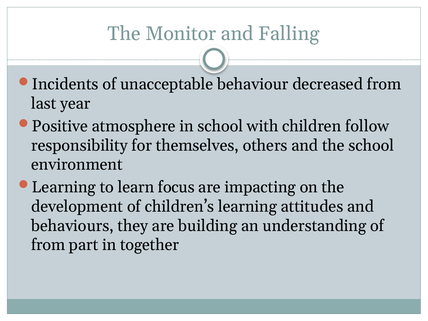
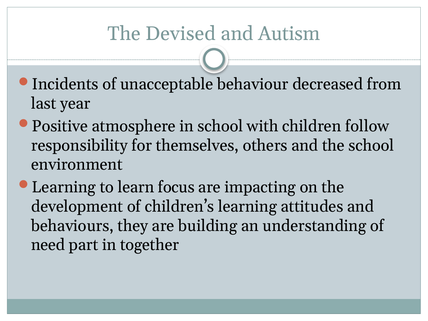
Monitor: Monitor -> Devised
Falling: Falling -> Autism
from at (48, 245): from -> need
